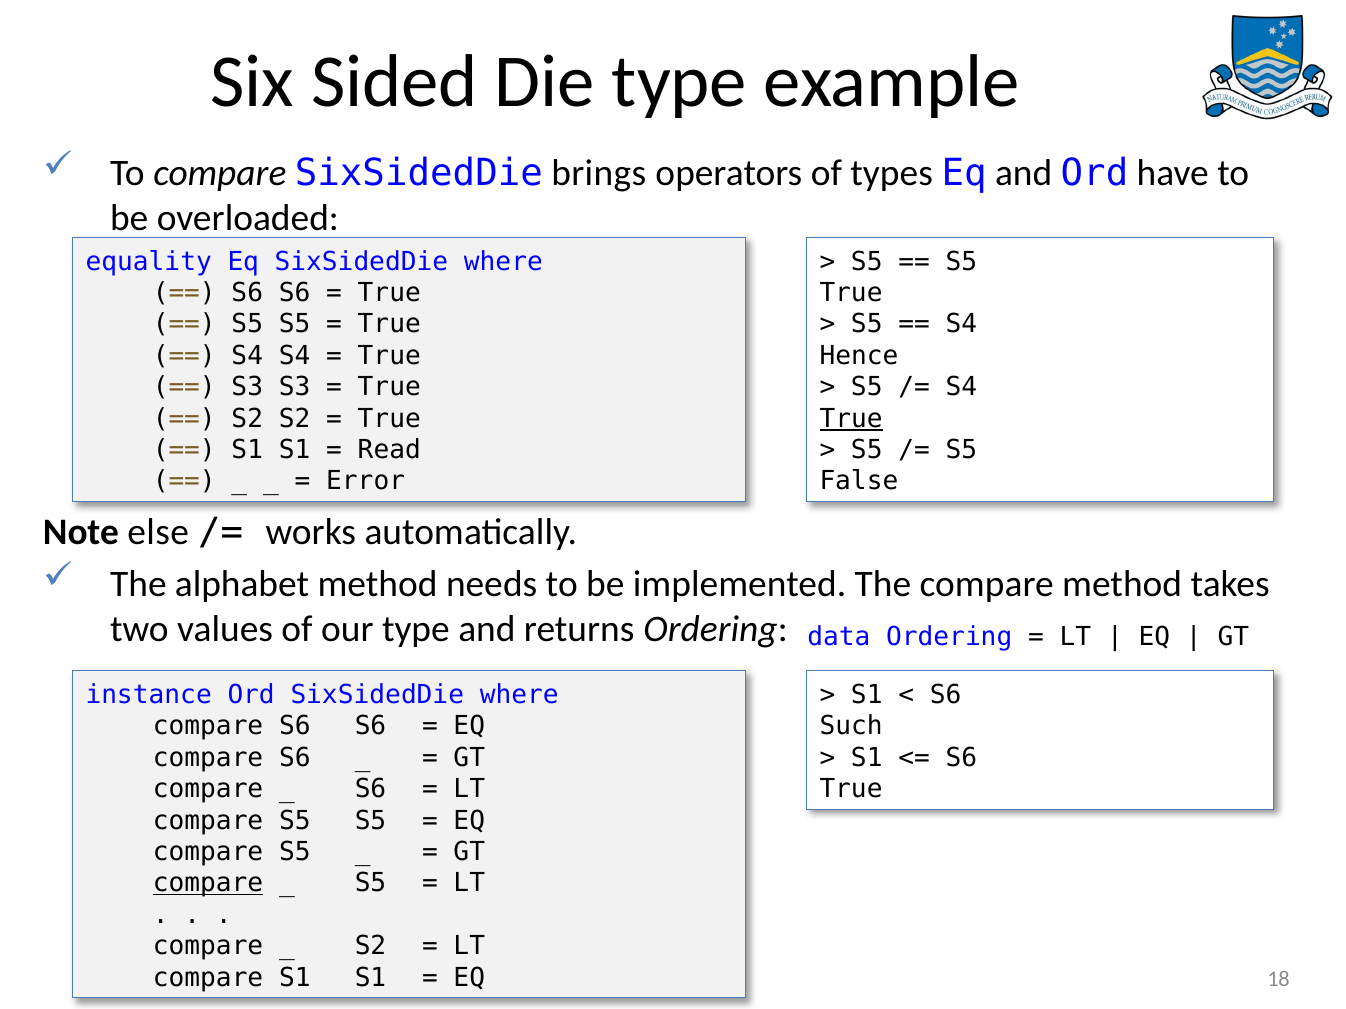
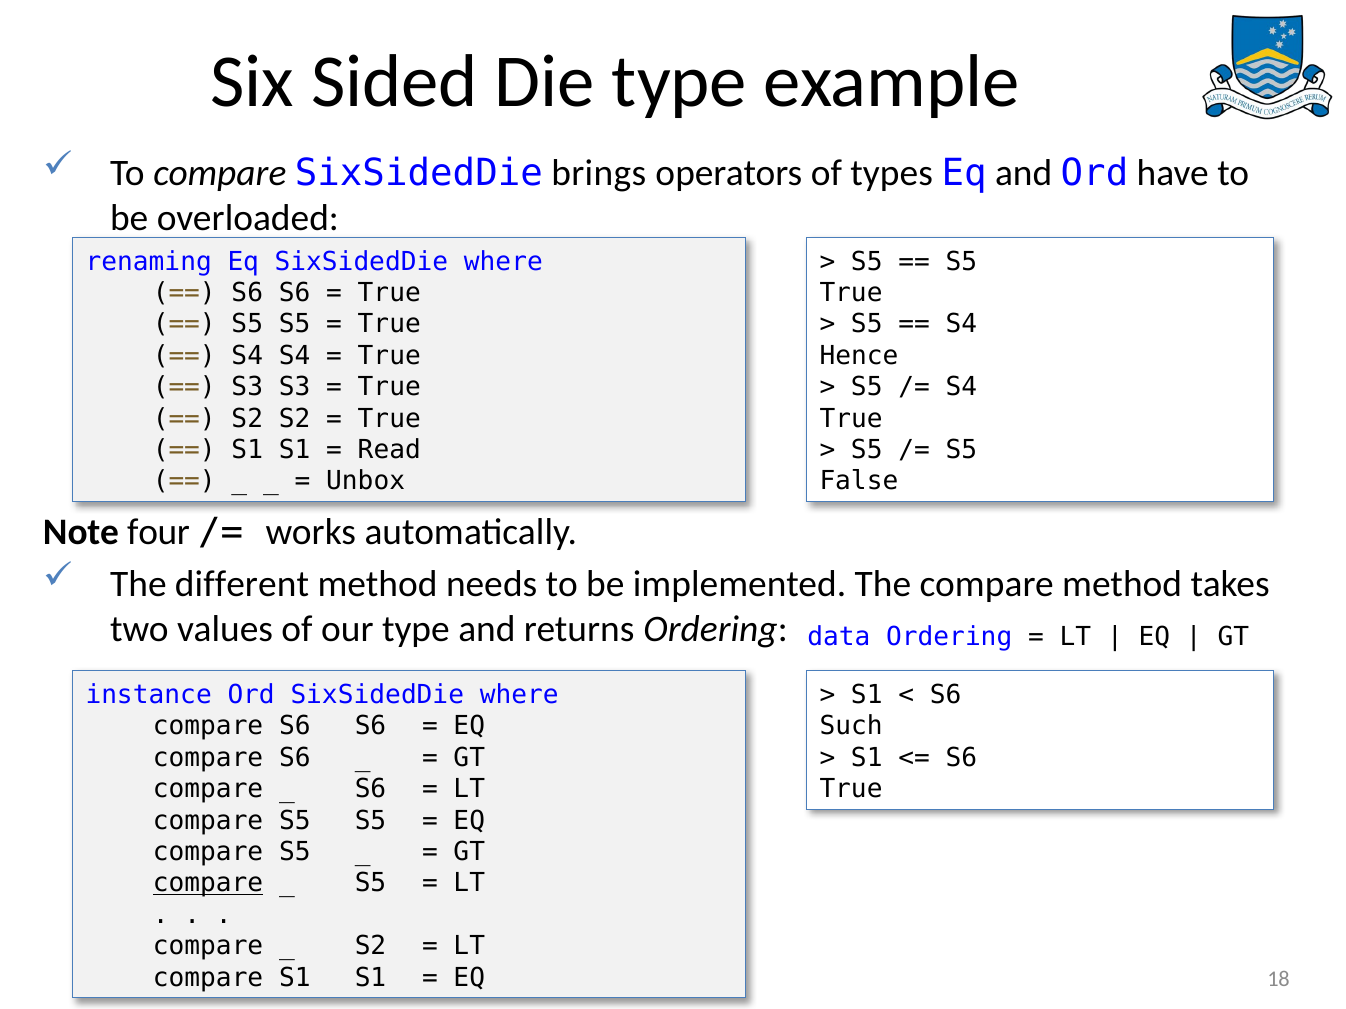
equality: equality -> renaming
True at (851, 419) underline: present -> none
Error: Error -> Unbox
else: else -> four
alphabet: alphabet -> different
